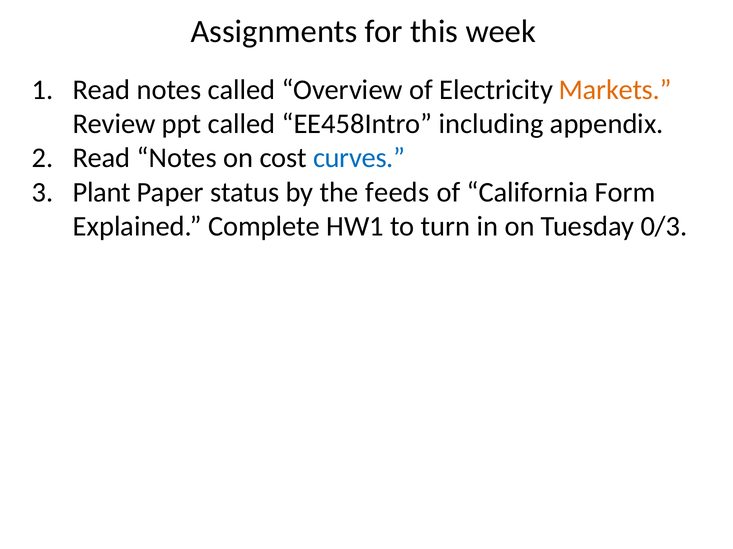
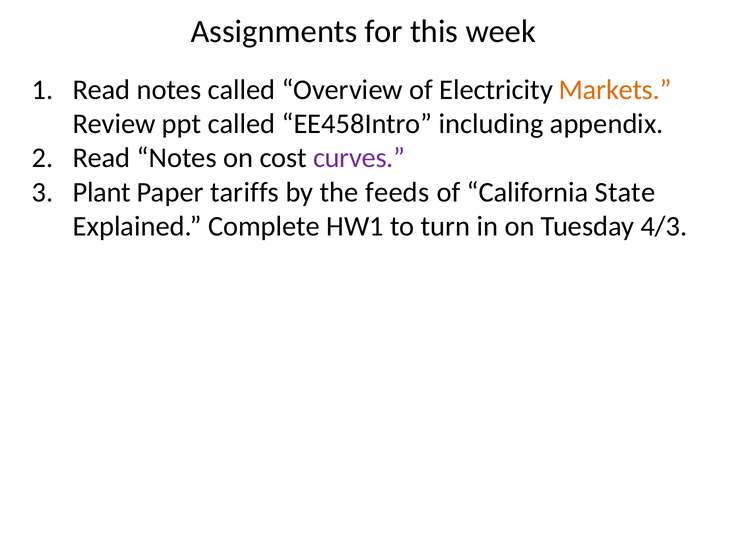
curves colour: blue -> purple
status: status -> tariffs
Form: Form -> State
0/3: 0/3 -> 4/3
